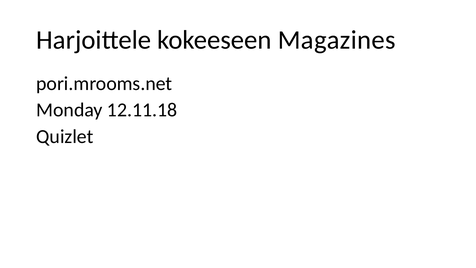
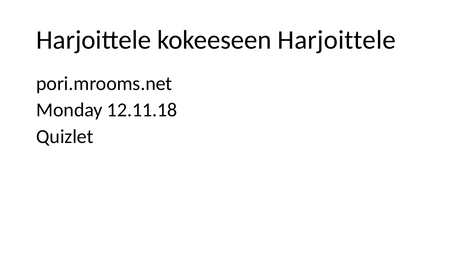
kokeeseen Magazines: Magazines -> Harjoittele
